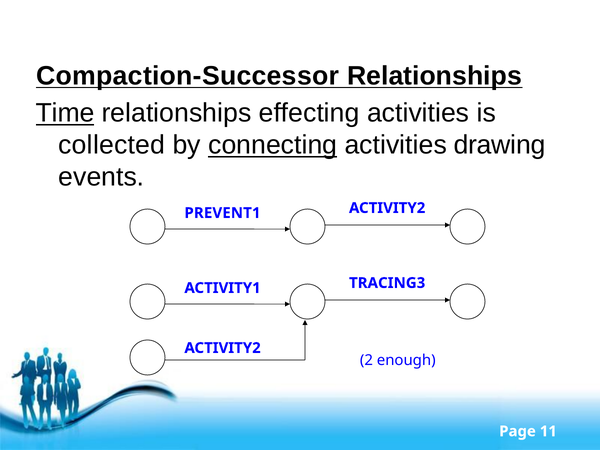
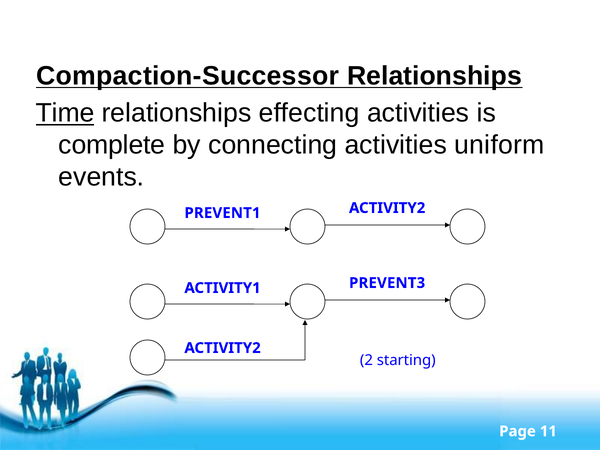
collected: collected -> complete
connecting underline: present -> none
drawing: drawing -> uniform
TRACING3: TRACING3 -> PREVENT3
enough: enough -> starting
